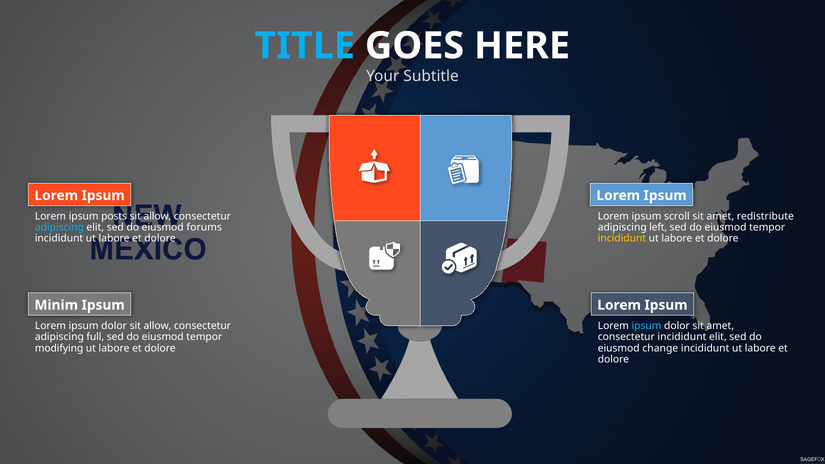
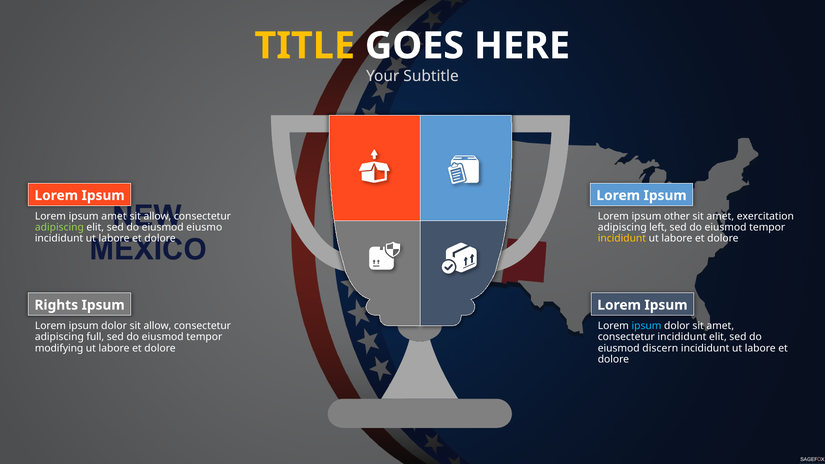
TITLE colour: light blue -> yellow
ipsum posts: posts -> amet
scroll: scroll -> other
redistribute: redistribute -> exercitation
adipiscing at (59, 227) colour: light blue -> light green
forums: forums -> eiusmo
Minim: Minim -> Rights
change: change -> discern
